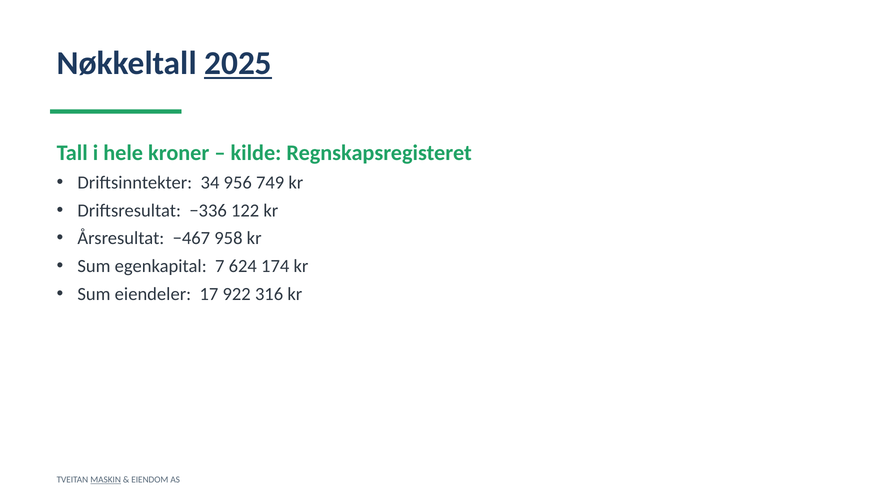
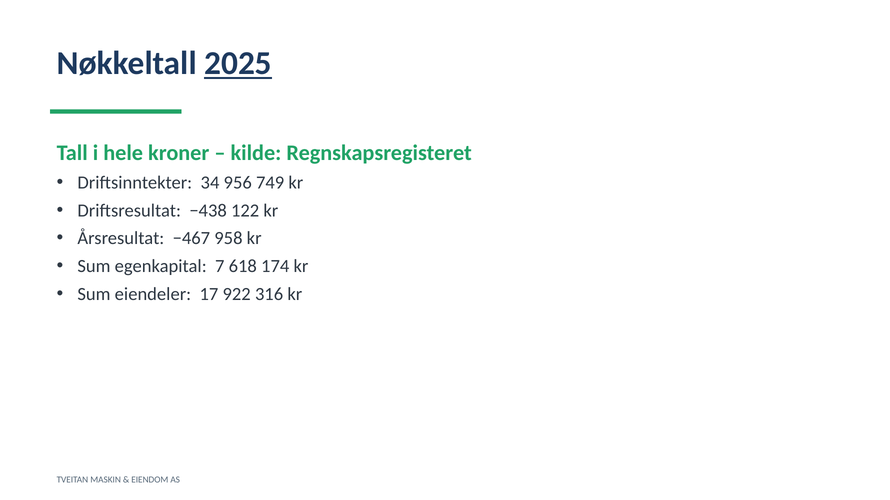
−336: −336 -> −438
624: 624 -> 618
MASKIN underline: present -> none
